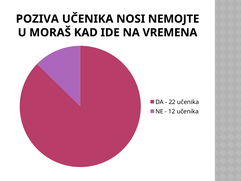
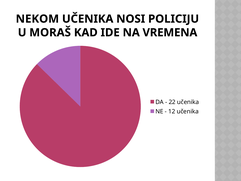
POZIVA: POZIVA -> NEKOM
NEMOJTE: NEMOJTE -> POLICIJU
